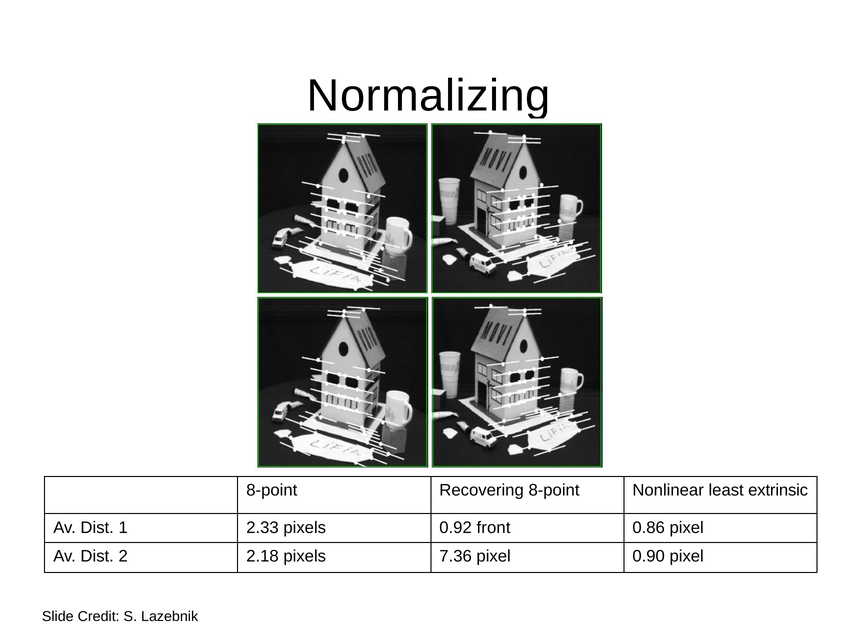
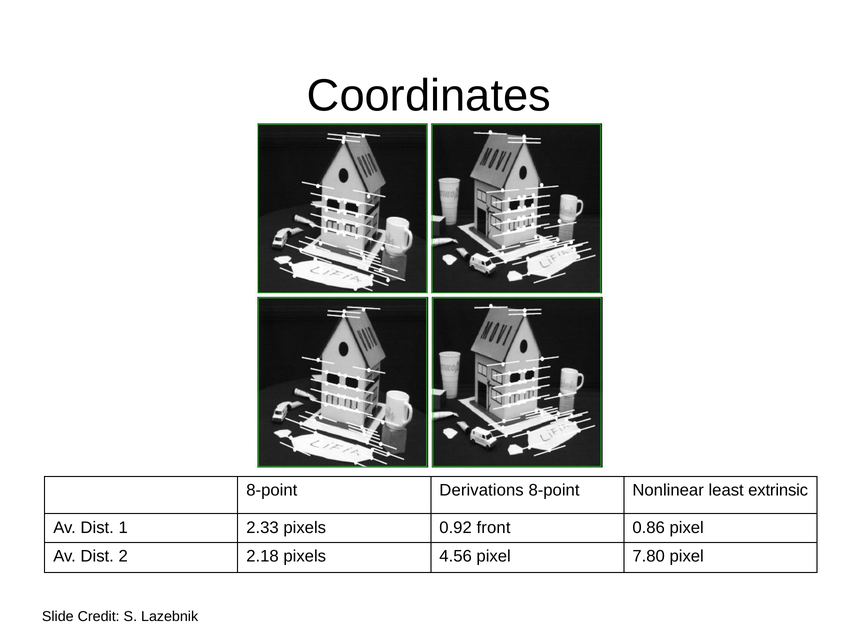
Normalizing: Normalizing -> Coordinates
Recovering: Recovering -> Derivations
7.36: 7.36 -> 4.56
0.90: 0.90 -> 7.80
